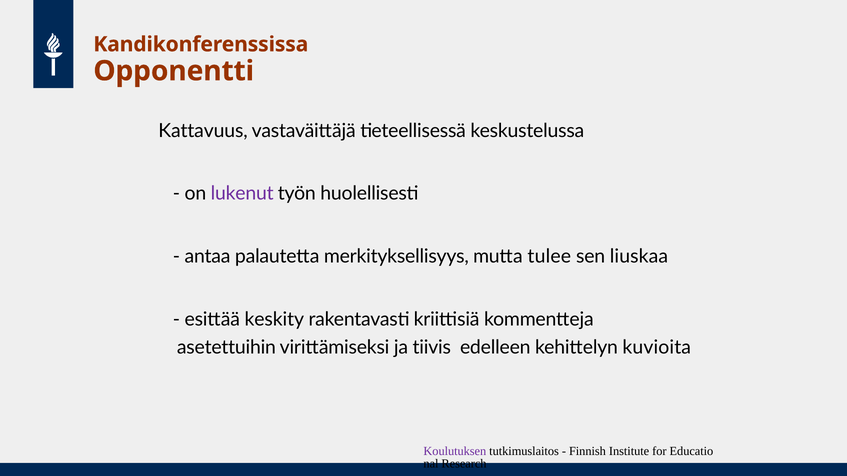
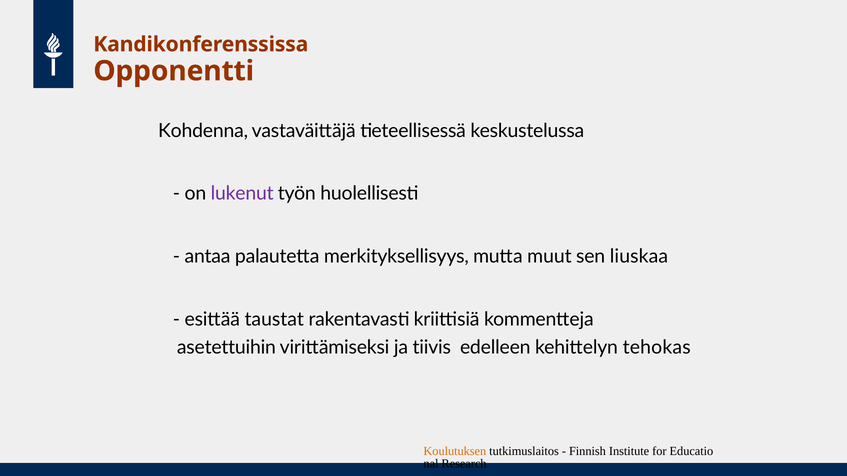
Kattavuus: Kattavuus -> Kohdenna
tulee: tulee -> muut
keskity: keskity -> taustat
kuvioita: kuvioita -> tehokas
Koulutuksen colour: purple -> orange
